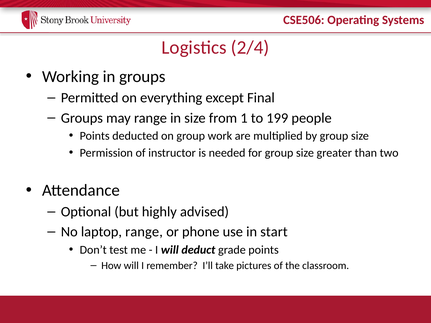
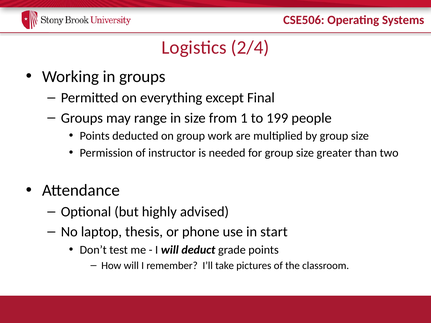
laptop range: range -> thesis
